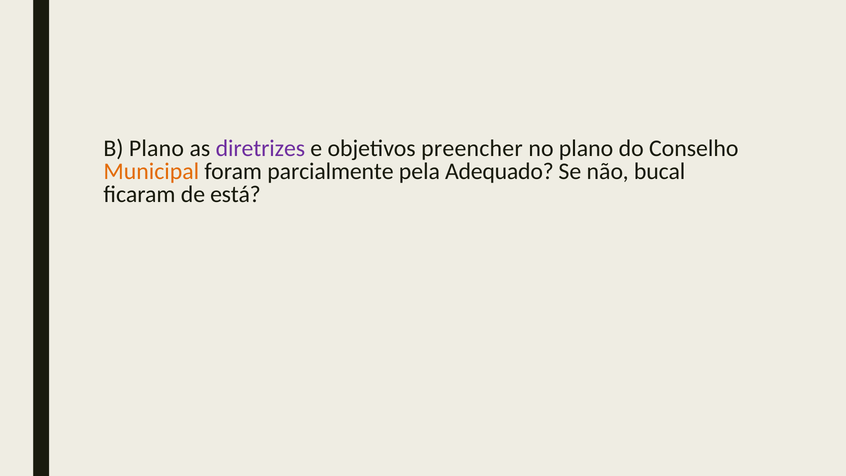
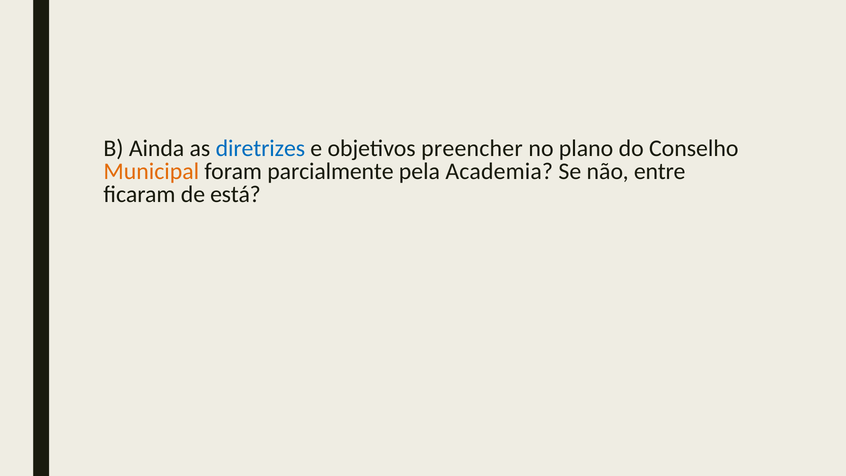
B Plano: Plano -> Ainda
diretrizes colour: purple -> blue
Adequado: Adequado -> Academia
bucal: bucal -> entre
